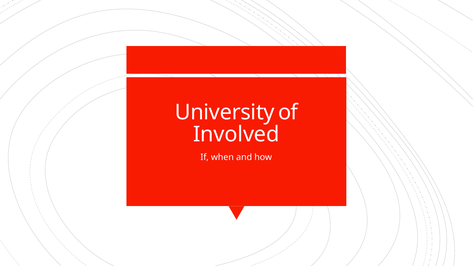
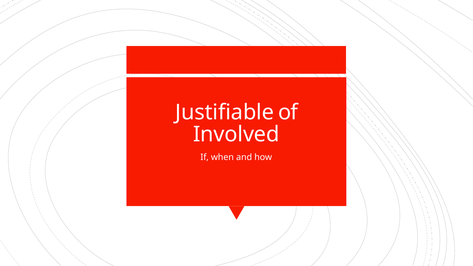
University: University -> Justifiable
